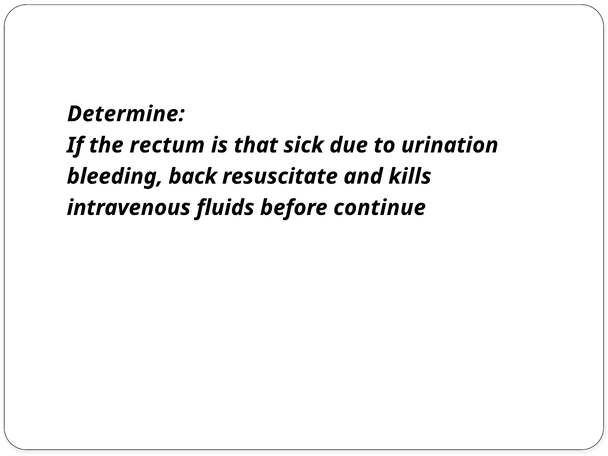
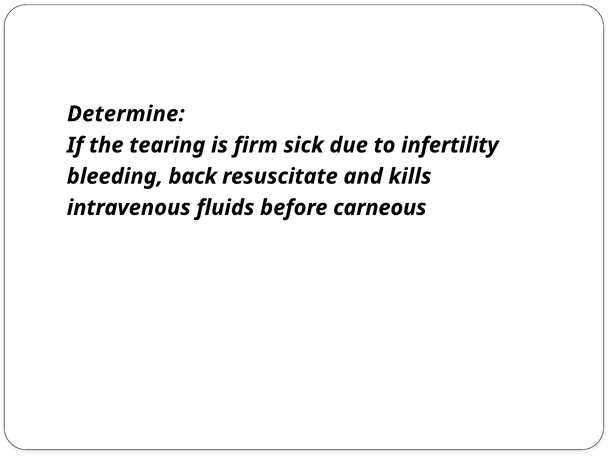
rectum: rectum -> tearing
that: that -> firm
urination: urination -> infertility
continue: continue -> carneous
